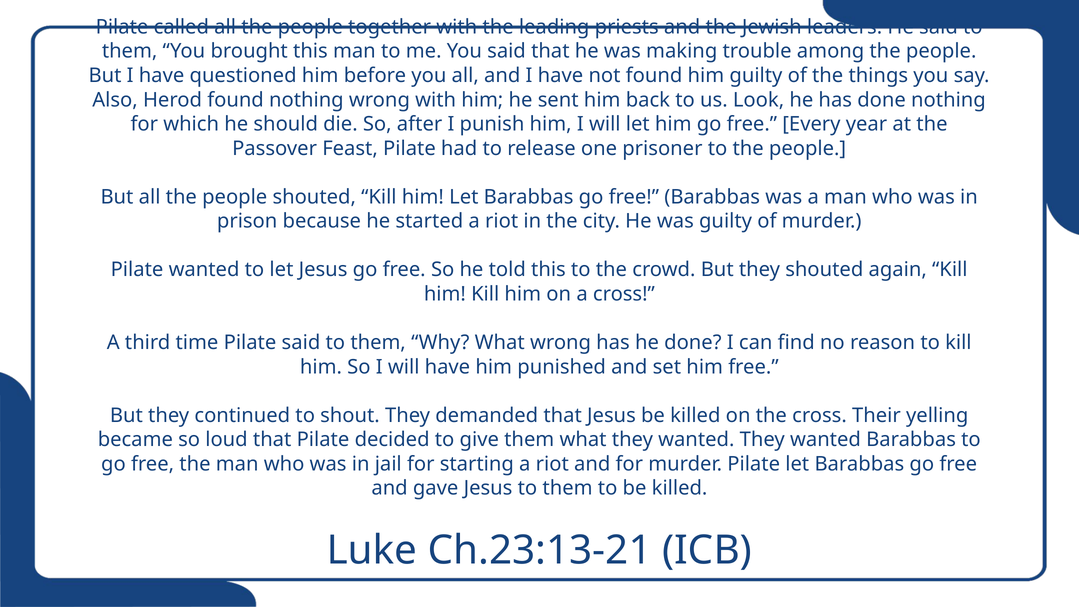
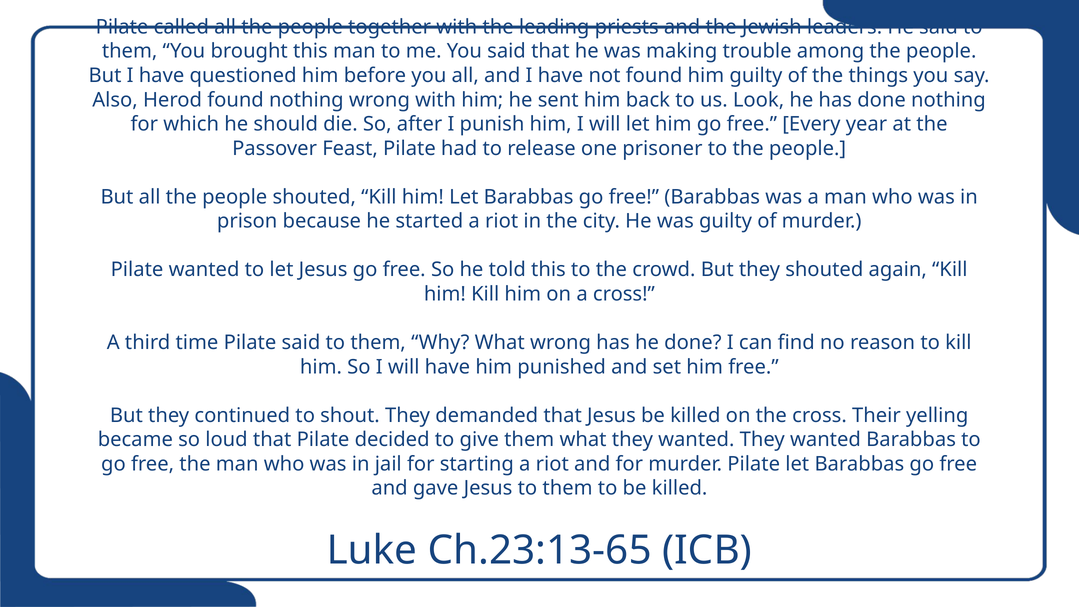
Ch.23:13-21: Ch.23:13-21 -> Ch.23:13-65
